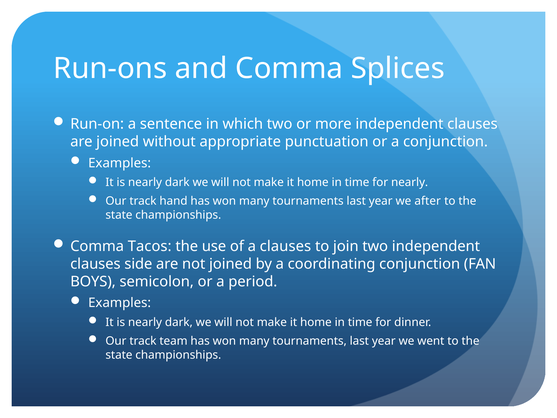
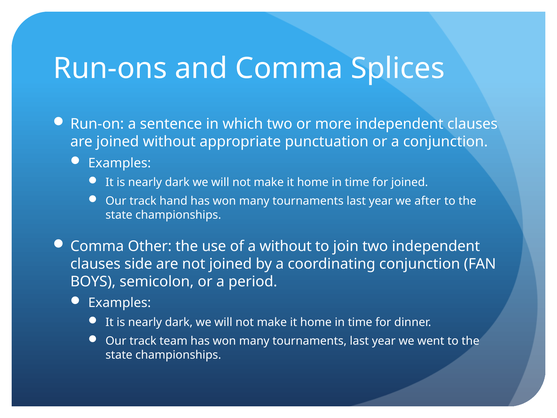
for nearly: nearly -> joined
Tacos: Tacos -> Other
a clauses: clauses -> without
